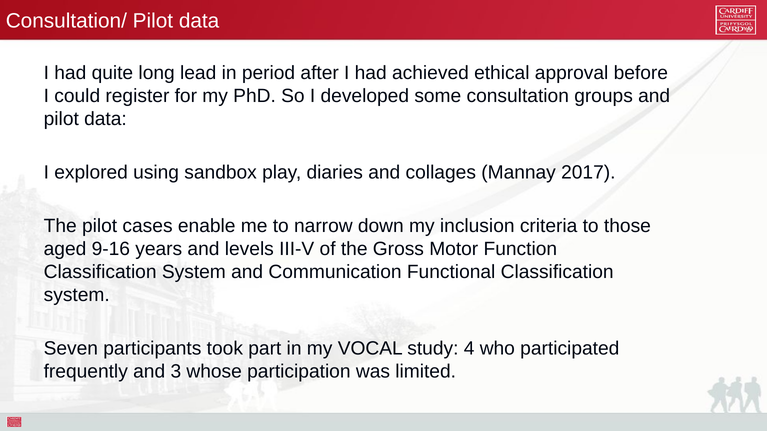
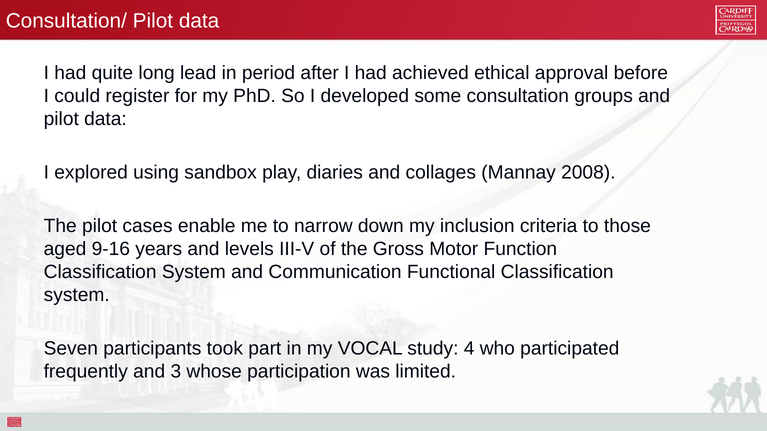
2017: 2017 -> 2008
